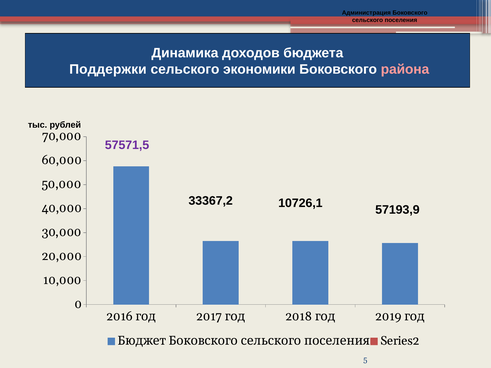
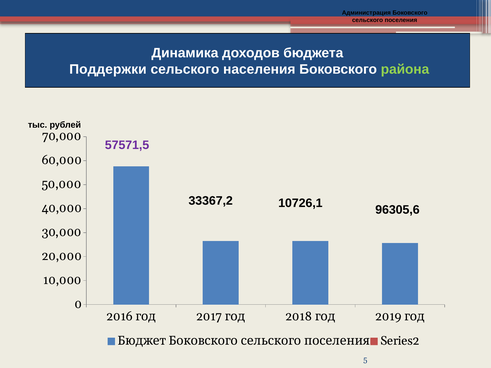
экономики: экономики -> населения
района colour: pink -> light green
57193,9: 57193,9 -> 96305,6
